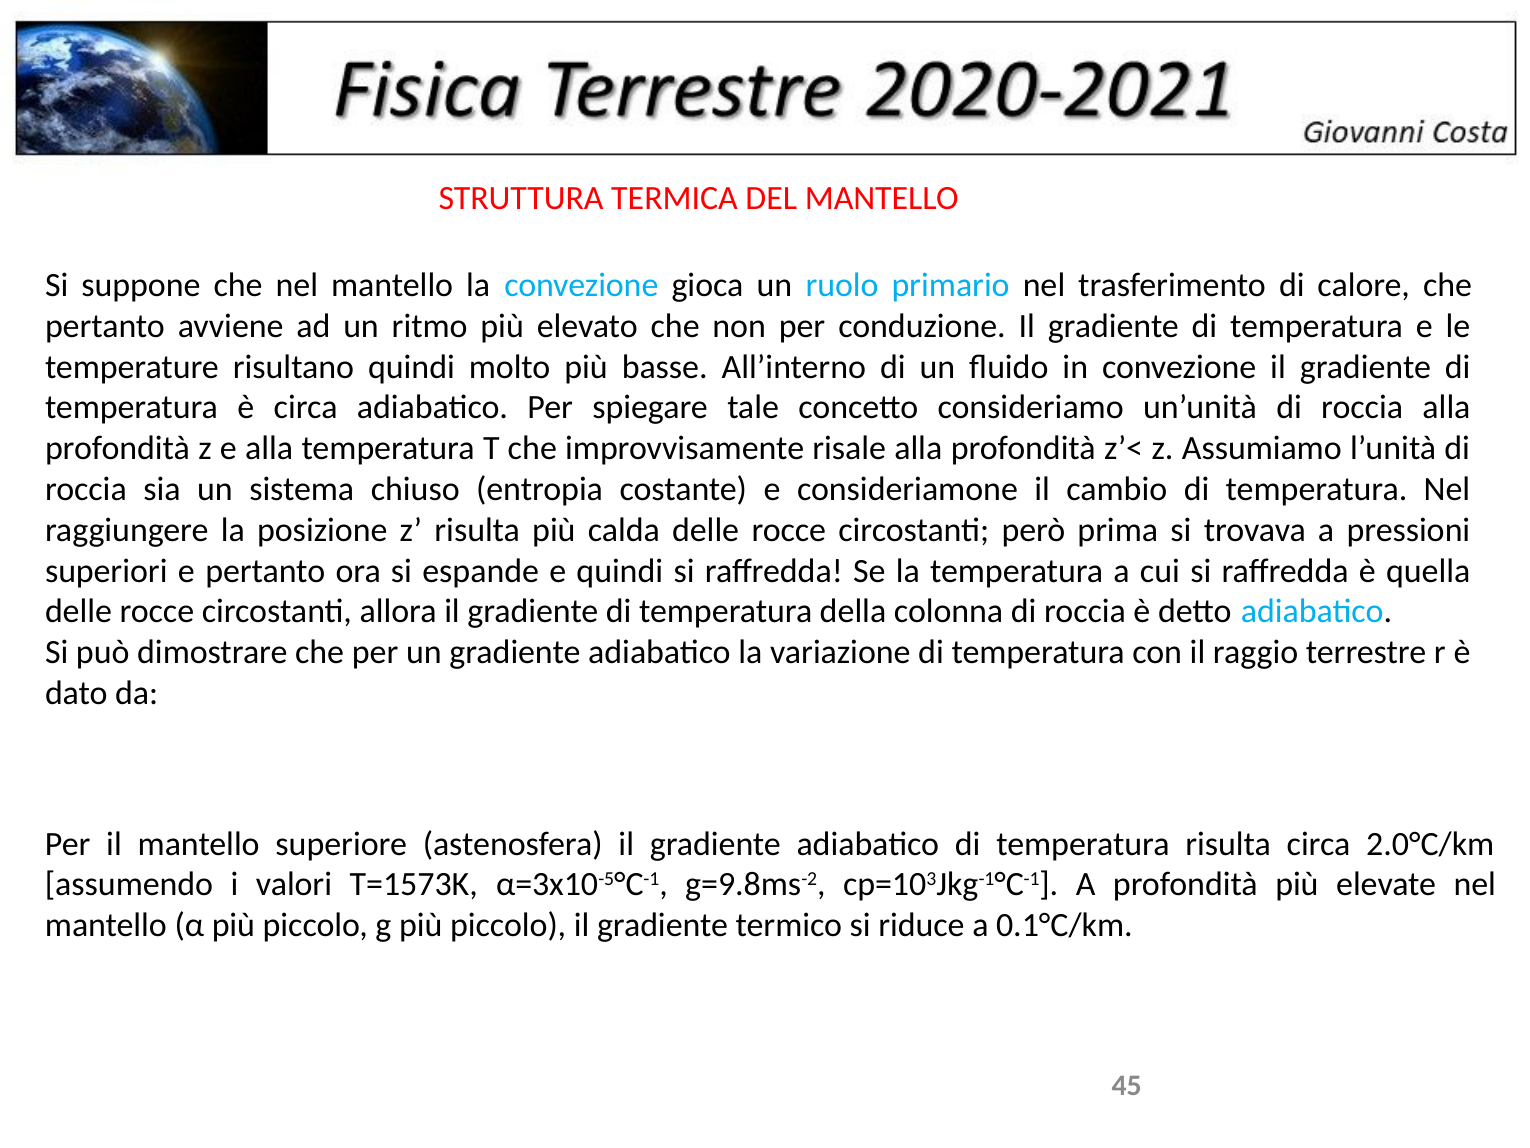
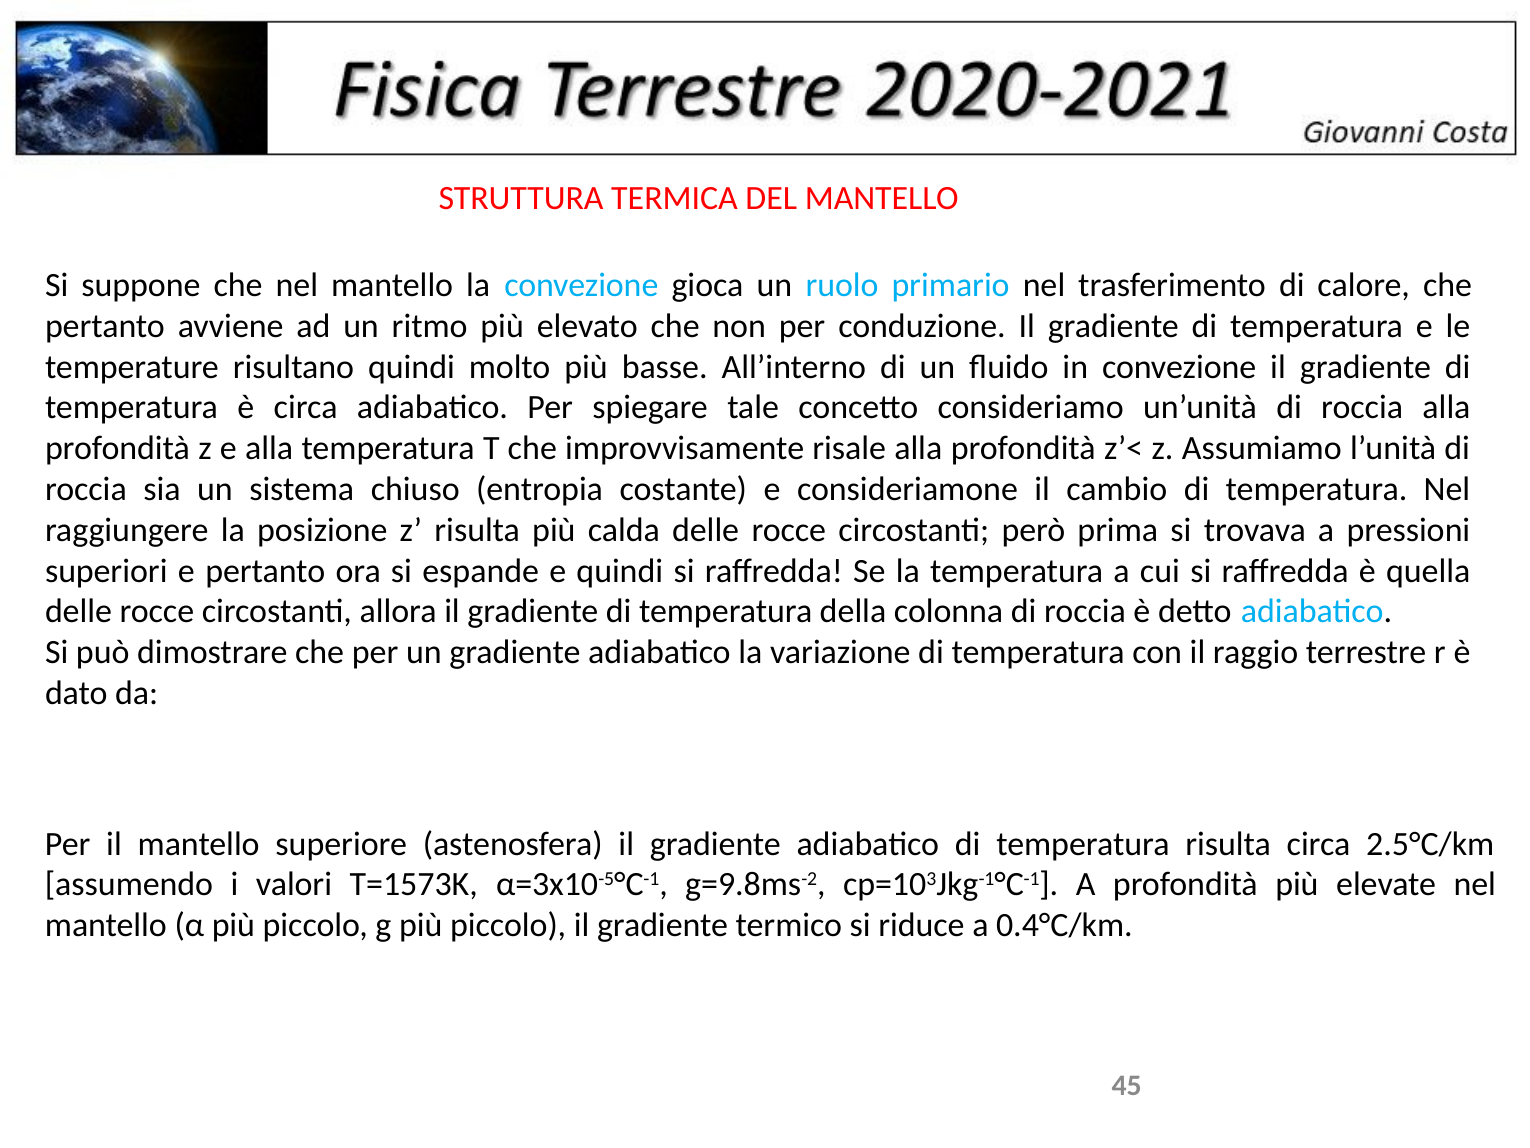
2.0°C/km: 2.0°C/km -> 2.5°C/km
0.1°C/km: 0.1°C/km -> 0.4°C/km
